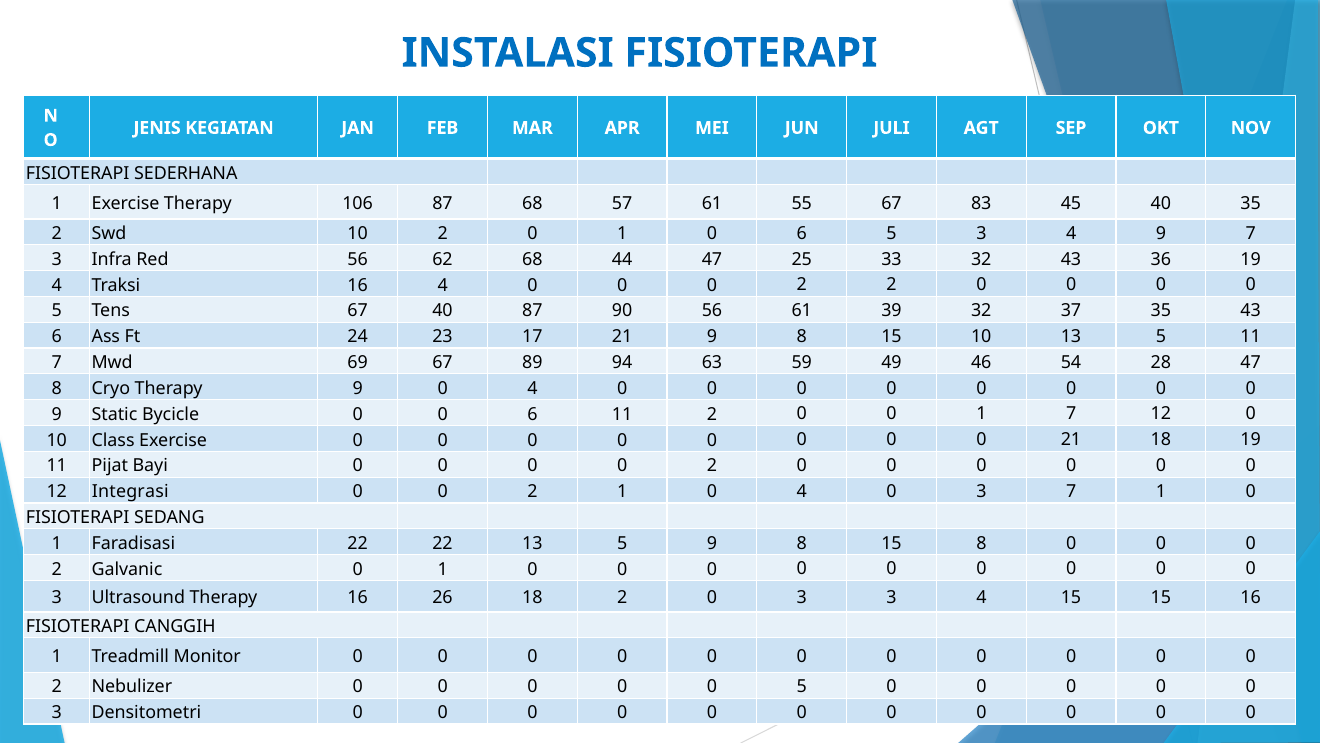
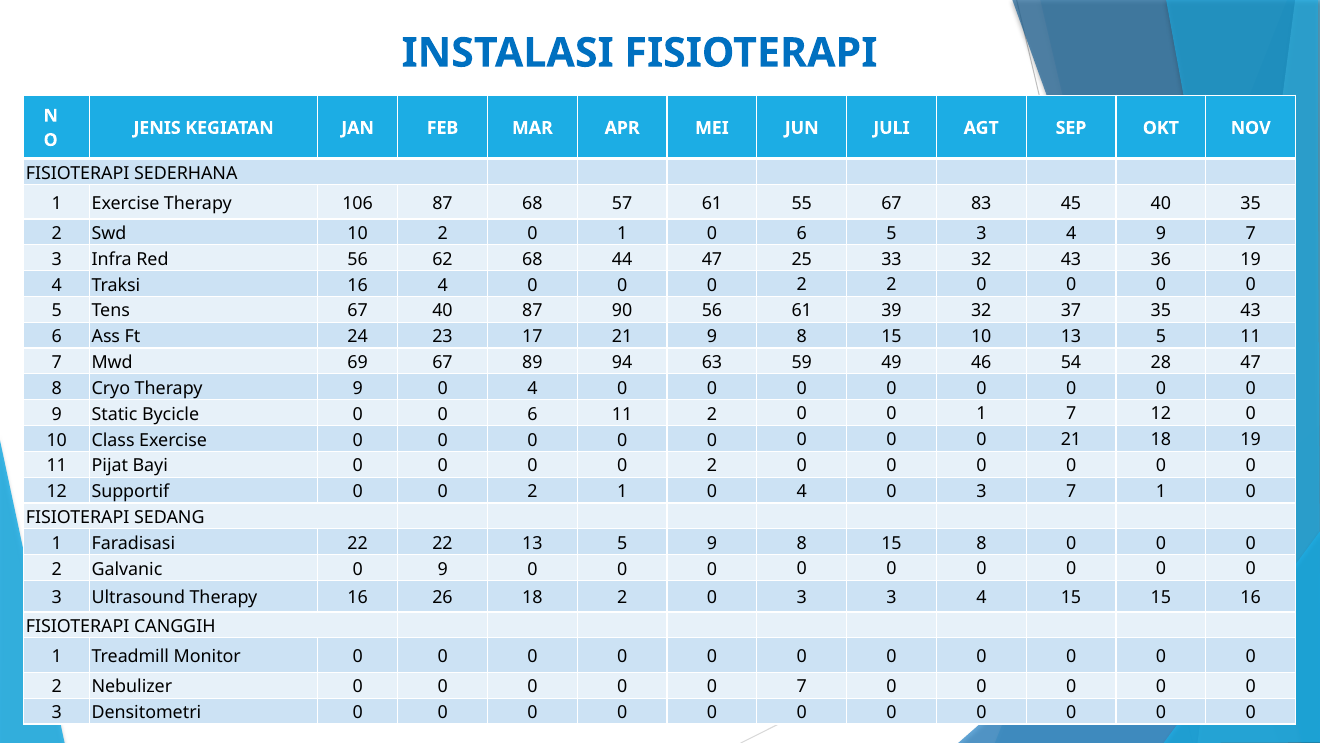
Integrasi: Integrasi -> Supportif
Galvanic 0 1: 1 -> 9
5 at (802, 686): 5 -> 7
